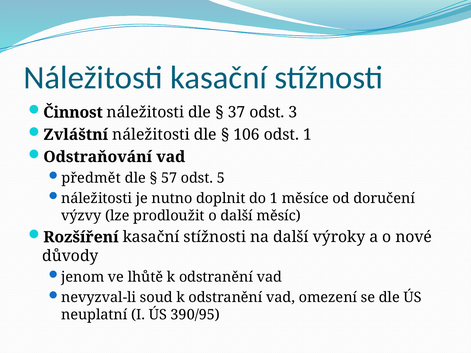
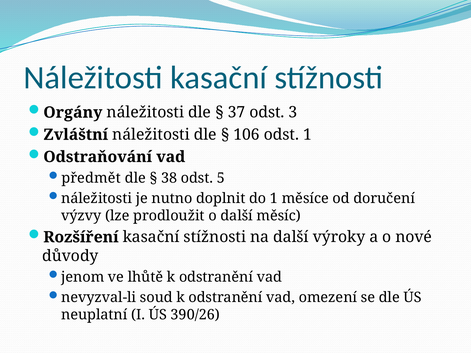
Činnost: Činnost -> Orgány
57: 57 -> 38
390/95: 390/95 -> 390/26
